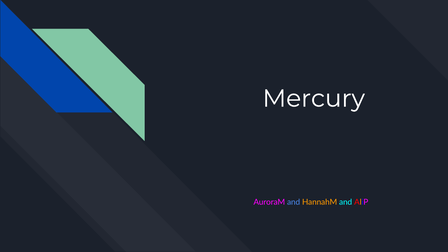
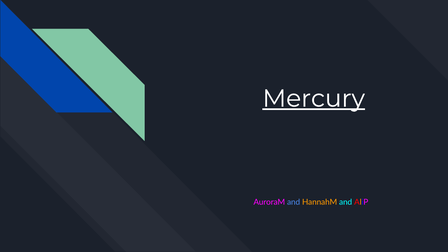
Mercury underline: none -> present
